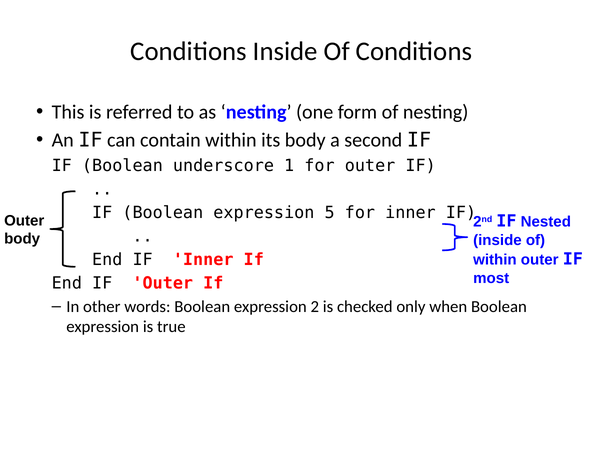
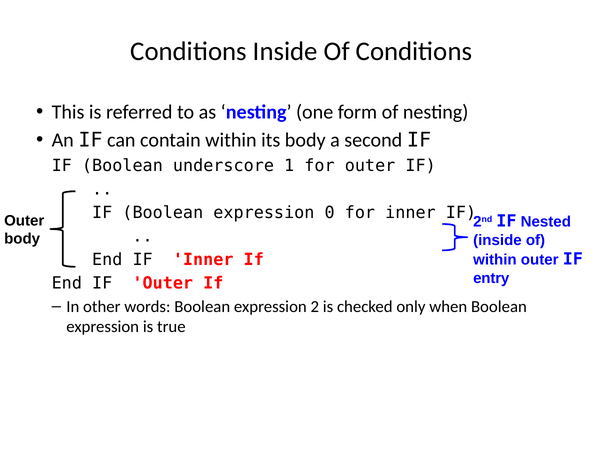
5: 5 -> 0
most: most -> entry
